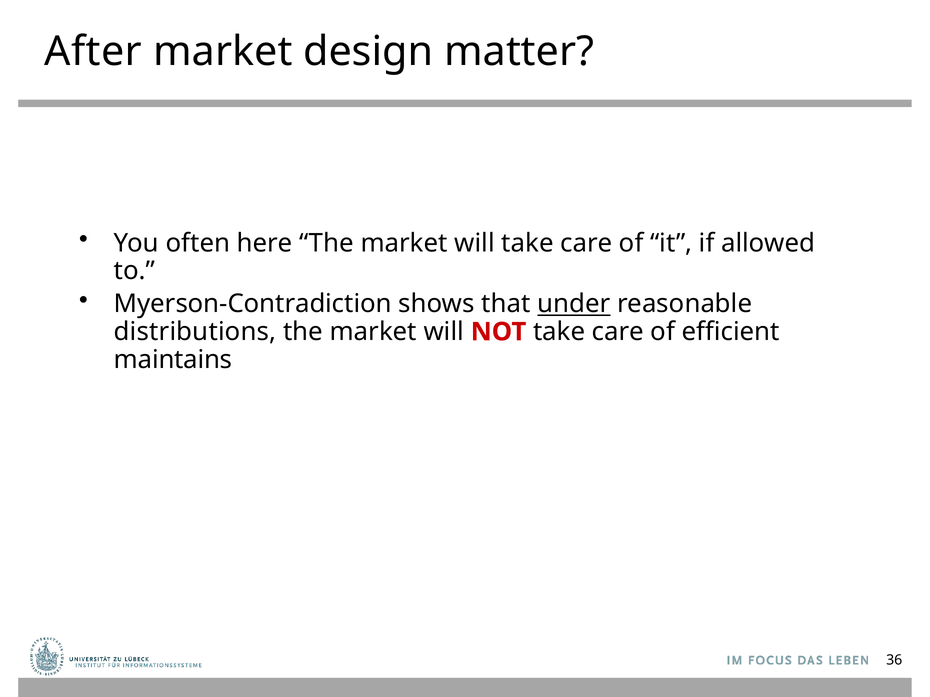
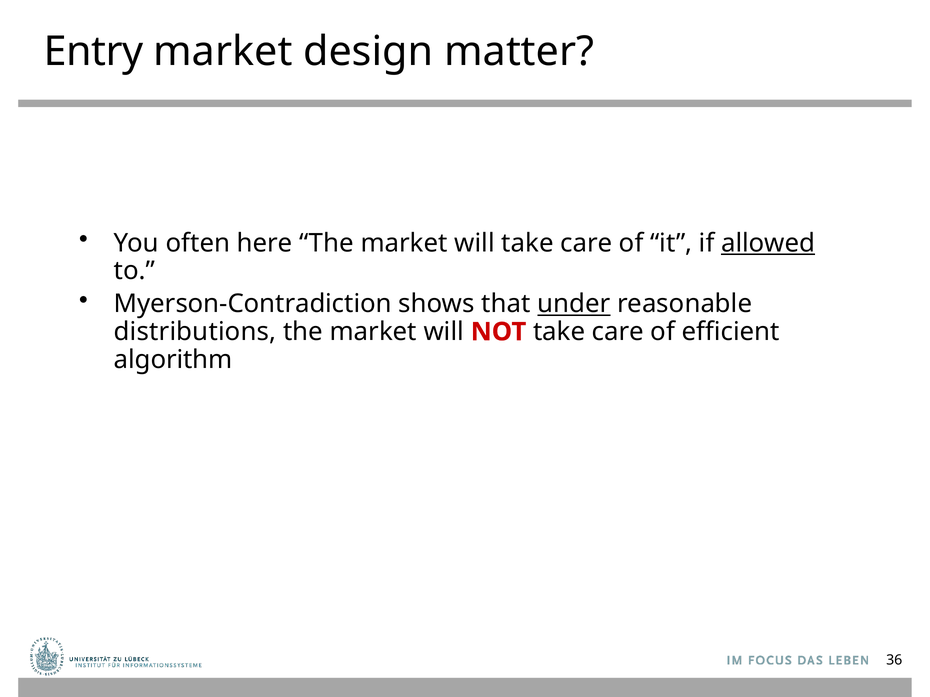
After: After -> Entry
allowed underline: none -> present
maintains: maintains -> algorithm
